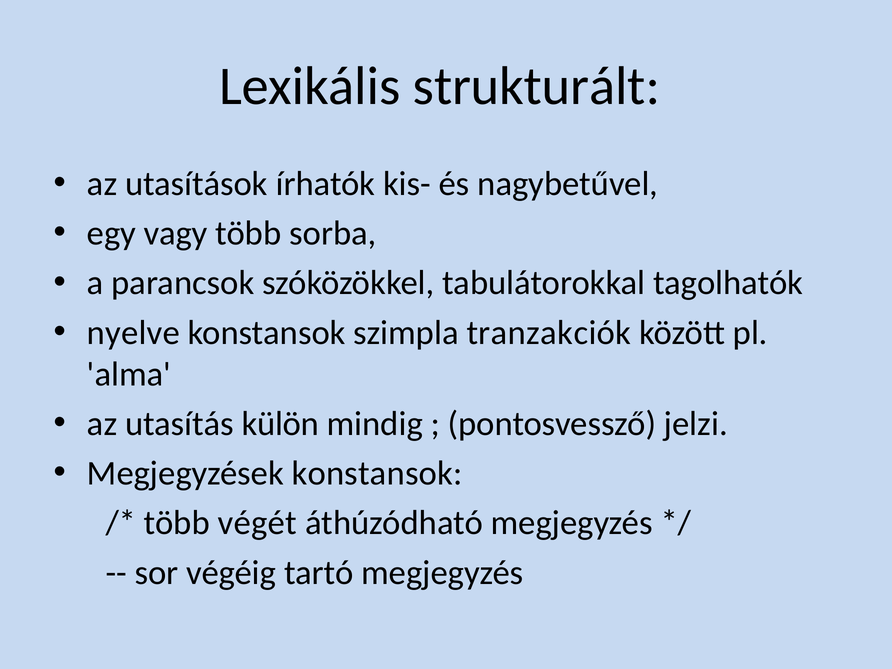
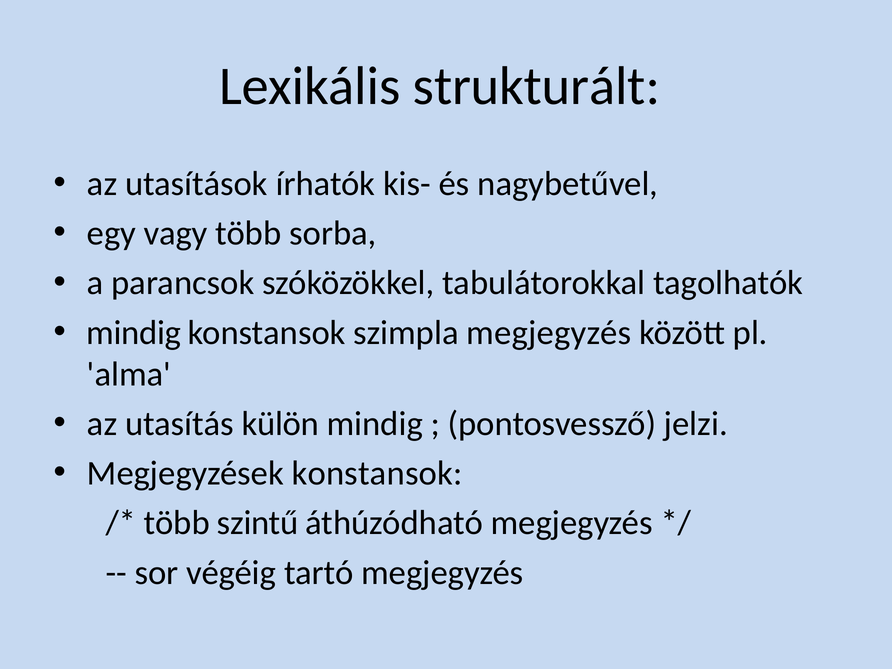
nyelve at (133, 333): nyelve -> mindig
szimpla tranzakciók: tranzakciók -> megjegyzés
végét: végét -> szintű
